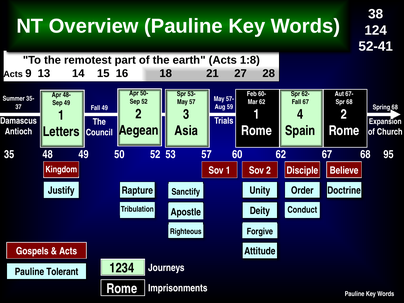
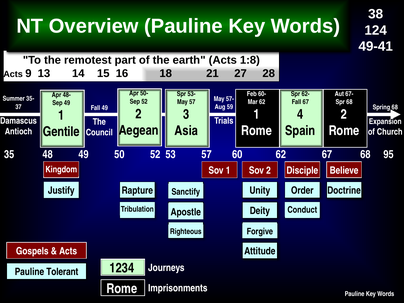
52-41: 52-41 -> 49-41
Letters: Letters -> Gentile
